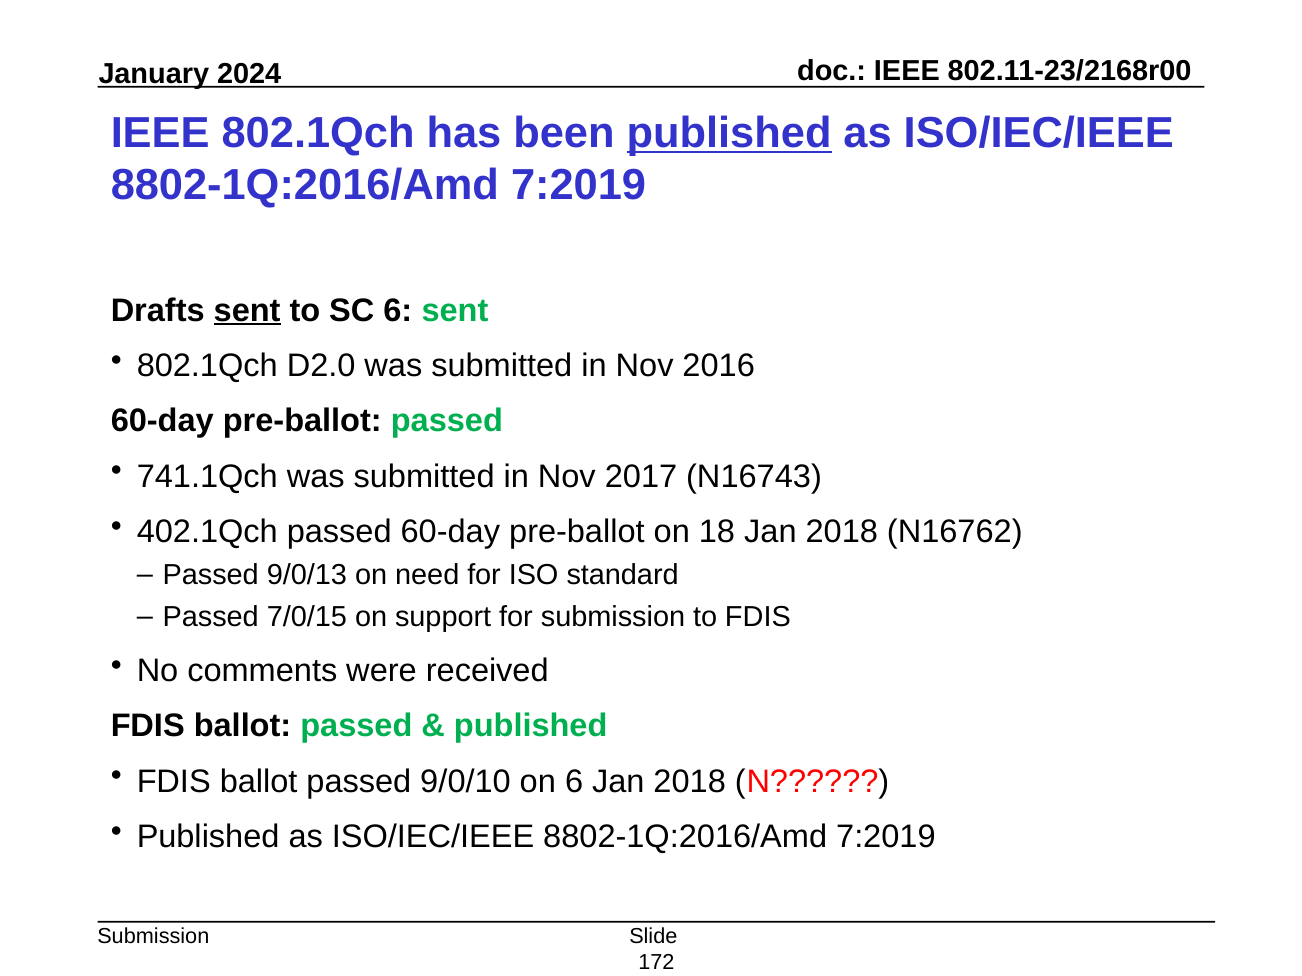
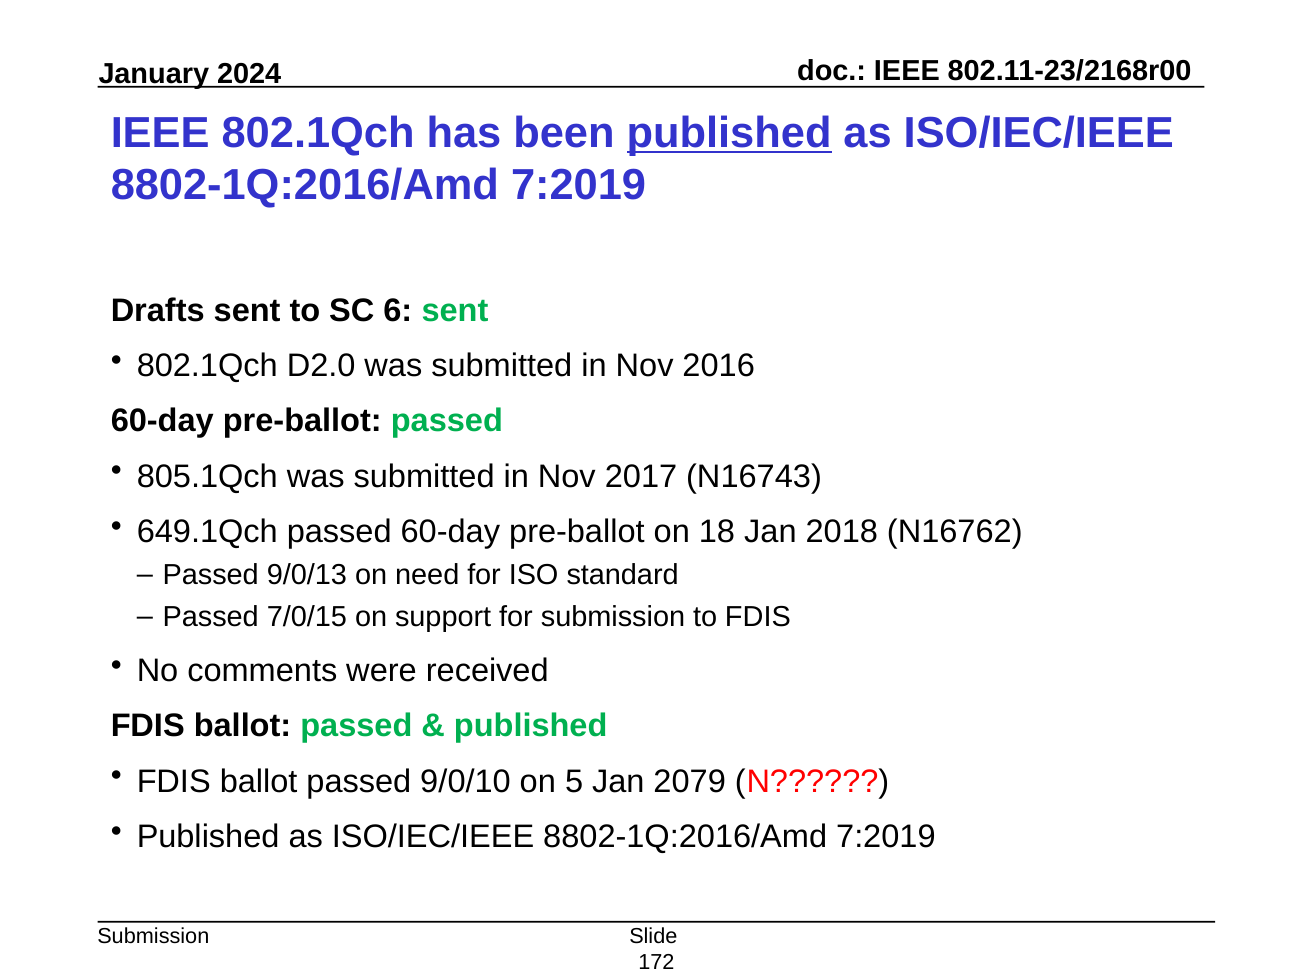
sent at (247, 310) underline: present -> none
741.1Qch: 741.1Qch -> 805.1Qch
402.1Qch: 402.1Qch -> 649.1Qch
on 6: 6 -> 5
2018 at (690, 782): 2018 -> 2079
